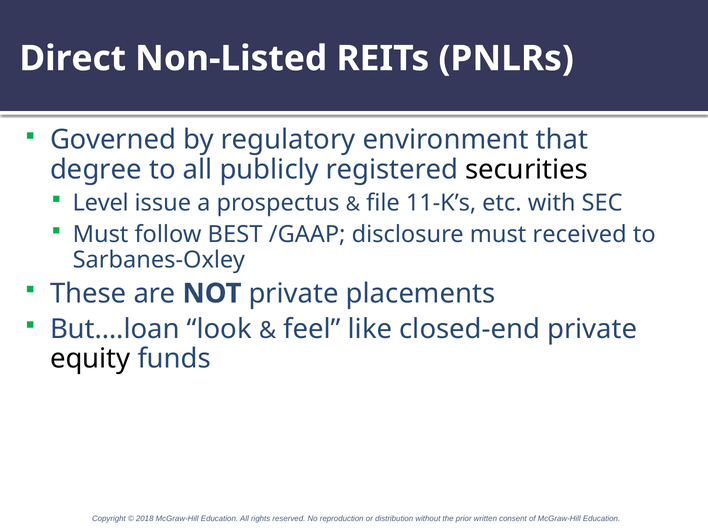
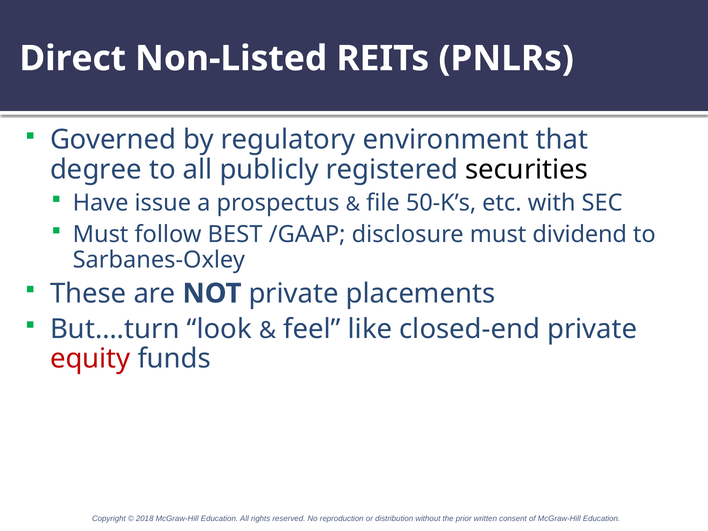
Level: Level -> Have
11-K’s: 11-K’s -> 50-K’s
received: received -> dividend
But….loan: But….loan -> But….turn
equity colour: black -> red
